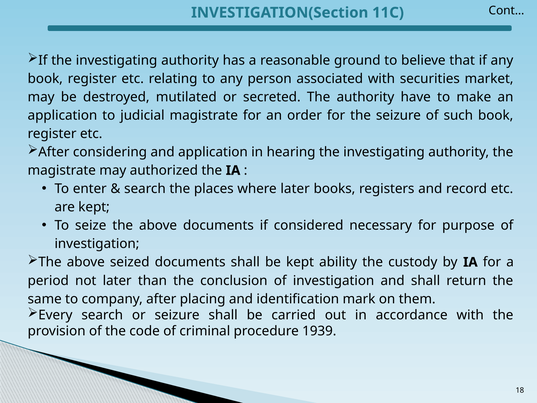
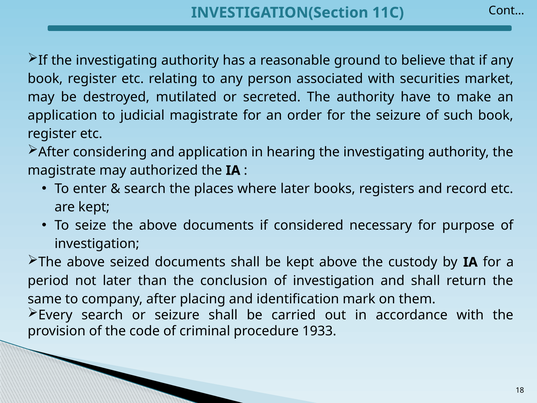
kept ability: ability -> above
1939: 1939 -> 1933
